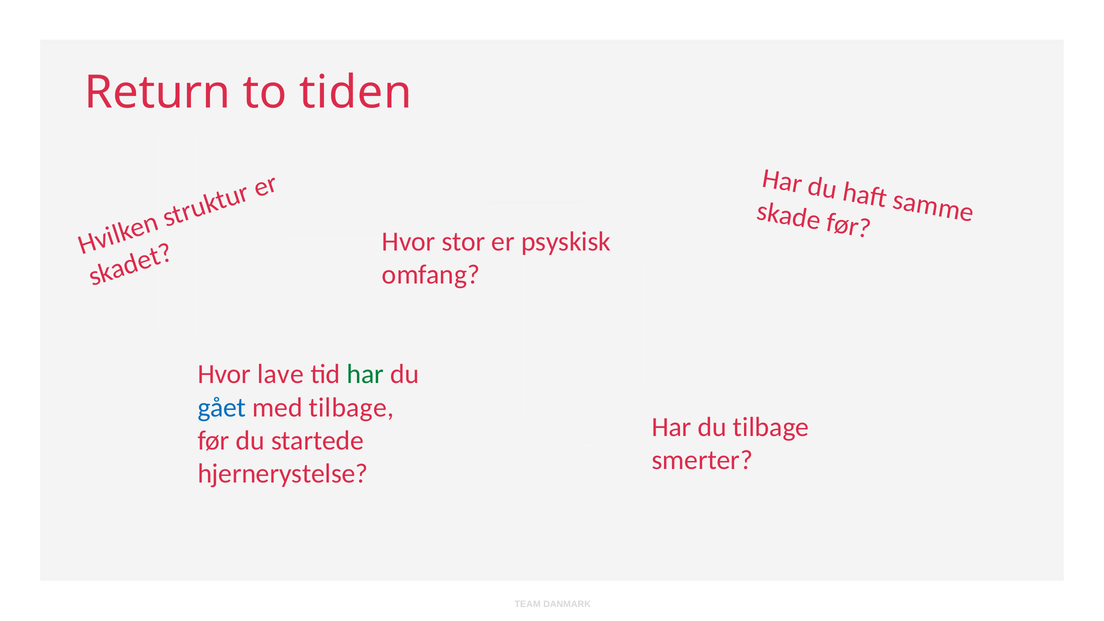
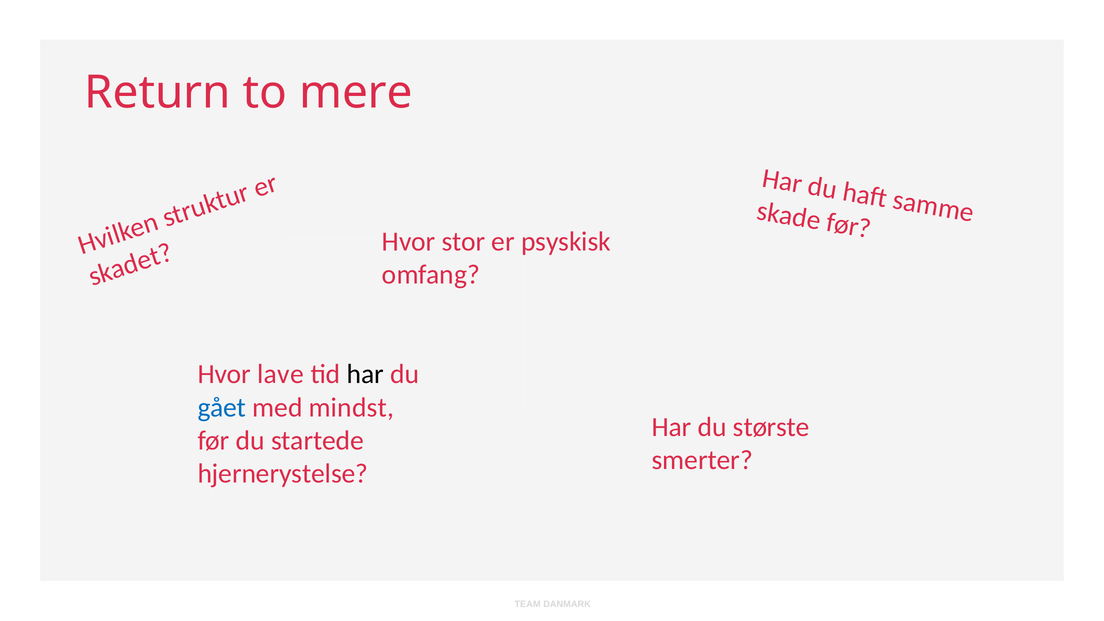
tiden: tiden -> mere
har at (365, 374) colour: green -> black
med tilbage: tilbage -> mindst
du tilbage: tilbage -> største
